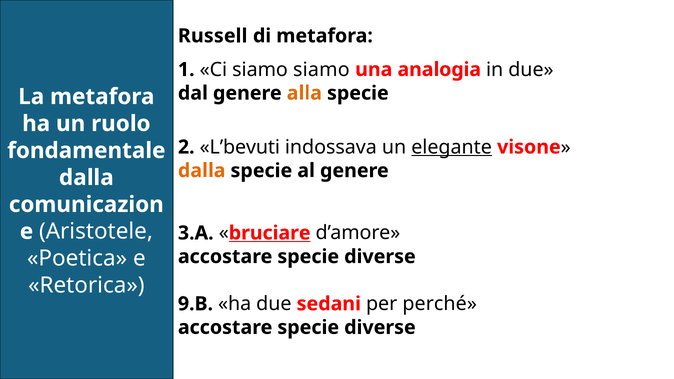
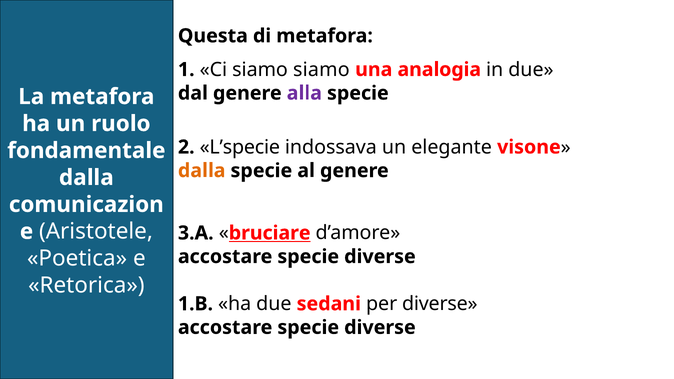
Russell: Russell -> Questa
alla colour: orange -> purple
L’bevuti: L’bevuti -> L’specie
elegante underline: present -> none
9.B: 9.B -> 1.B
per perché: perché -> diverse
